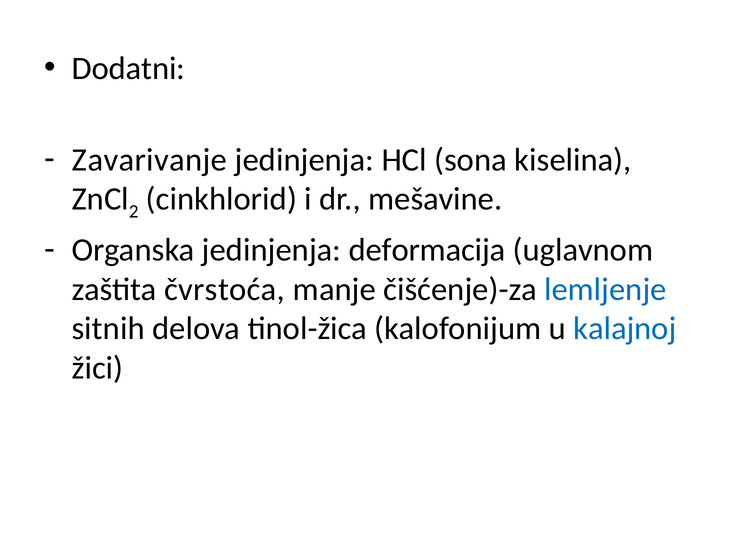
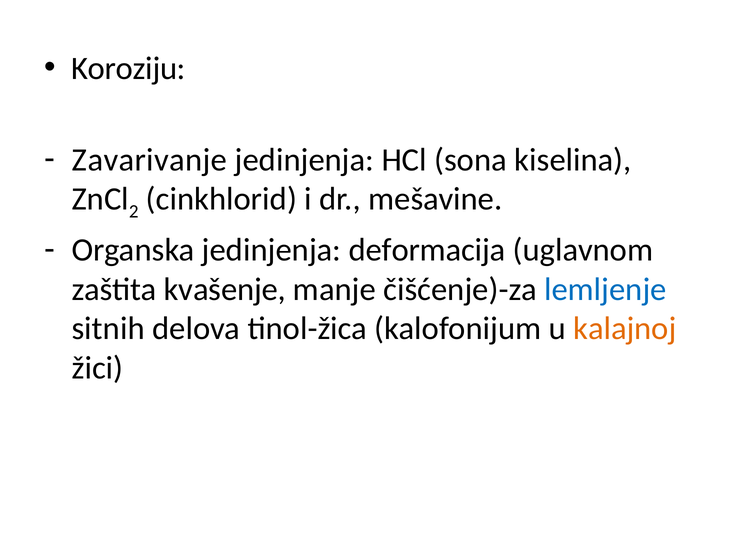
Dodatni: Dodatni -> Koroziju
čvrstoća: čvrstoća -> kvašenje
kalajnoj colour: blue -> orange
